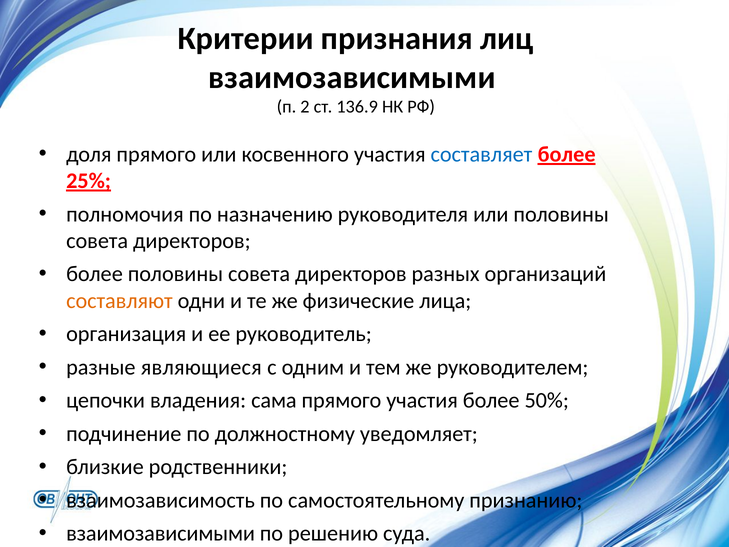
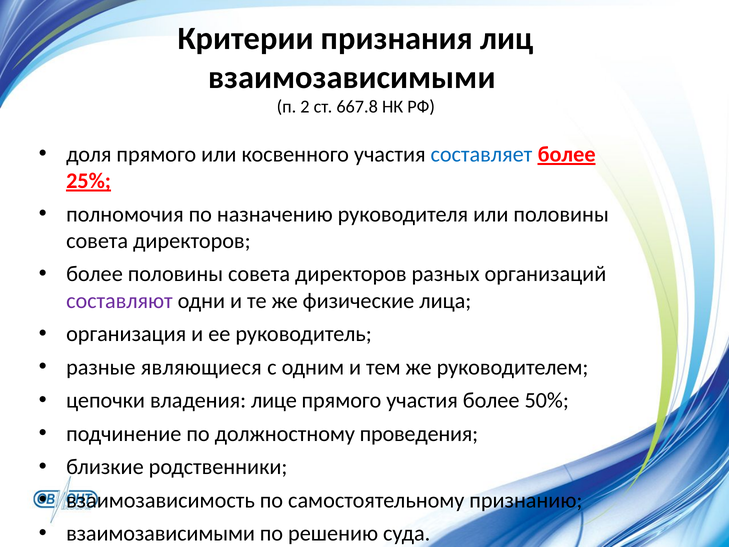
136.9: 136.9 -> 667.8
составляют colour: orange -> purple
сама: сама -> лице
уведомляет: уведомляет -> проведения
